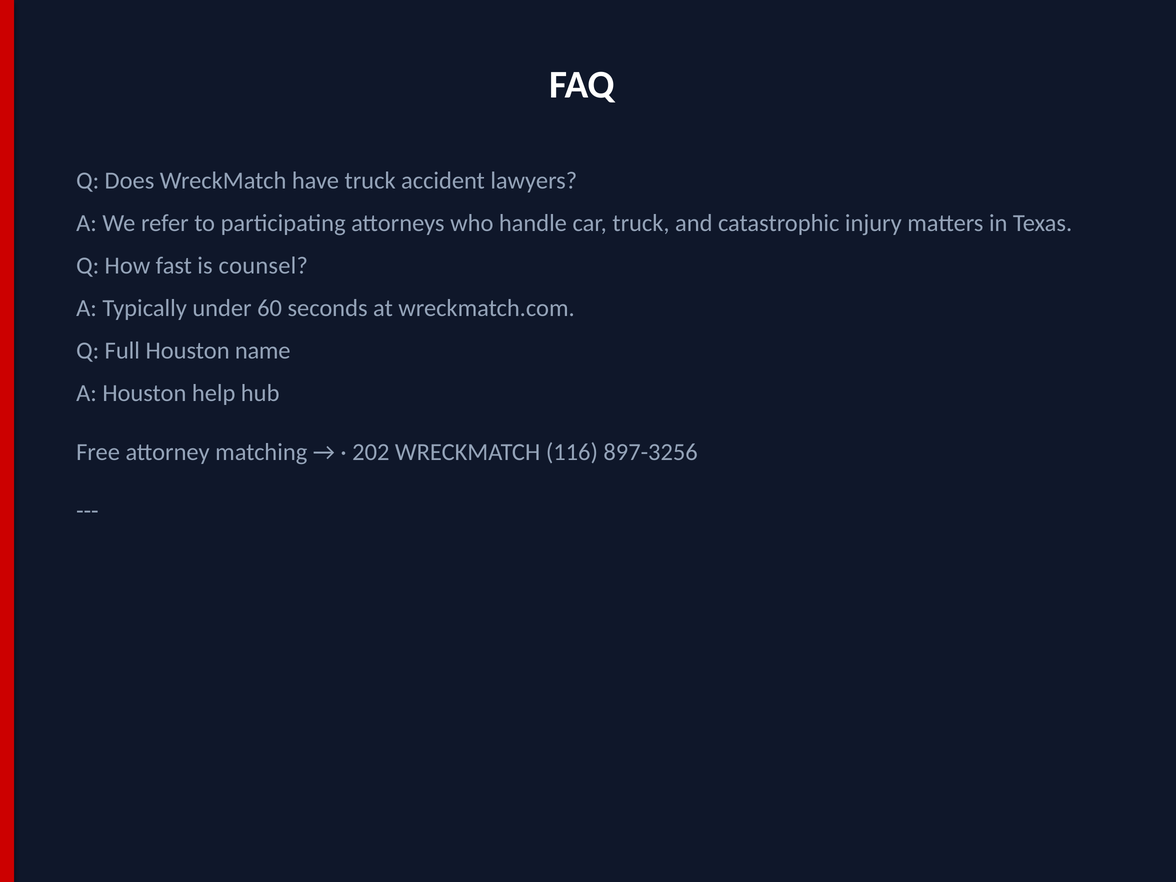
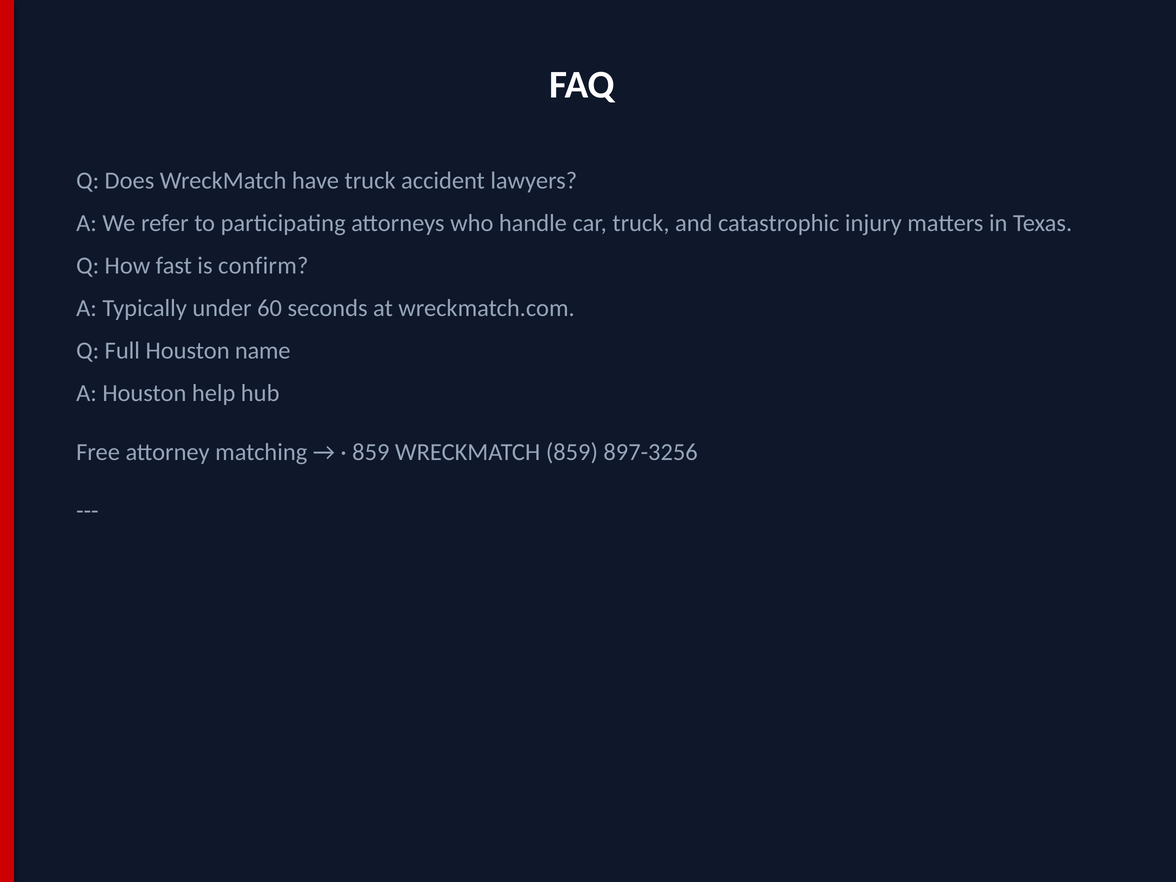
counsel: counsel -> confirm
202 at (371, 452): 202 -> 859
WRECKMATCH 116: 116 -> 859
